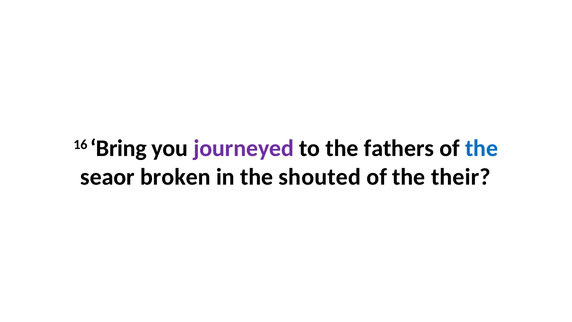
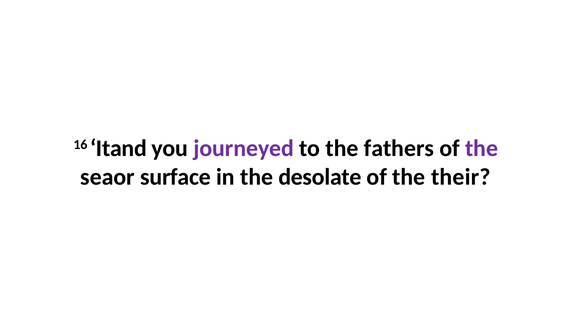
Bring: Bring -> Itand
the at (482, 148) colour: blue -> purple
broken: broken -> surface
shouted: shouted -> desolate
